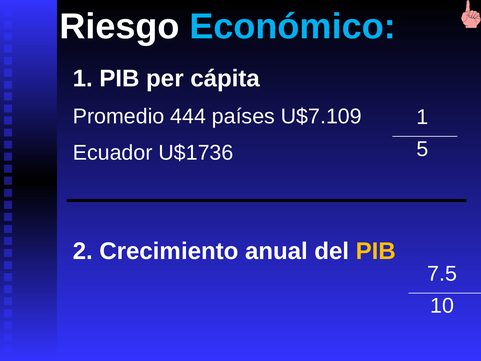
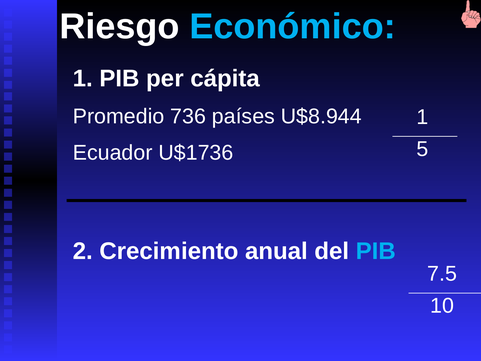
444: 444 -> 736
U$7.109: U$7.109 -> U$8.944
PIB at (376, 251) colour: yellow -> light blue
